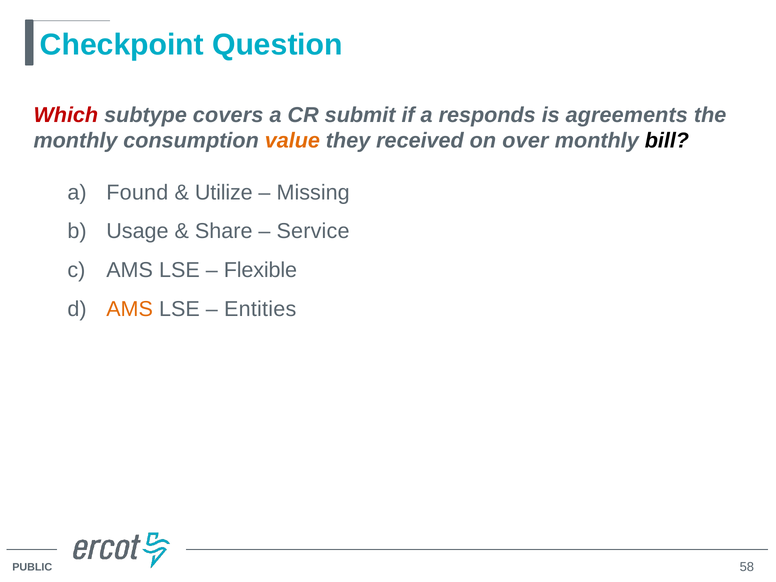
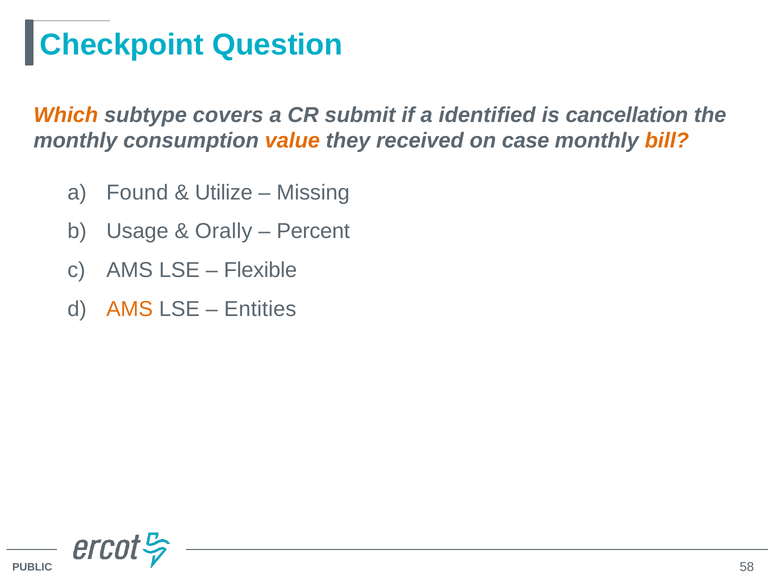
Which colour: red -> orange
responds: responds -> identified
agreements: agreements -> cancellation
over: over -> case
bill colour: black -> orange
Share: Share -> Orally
Service: Service -> Percent
